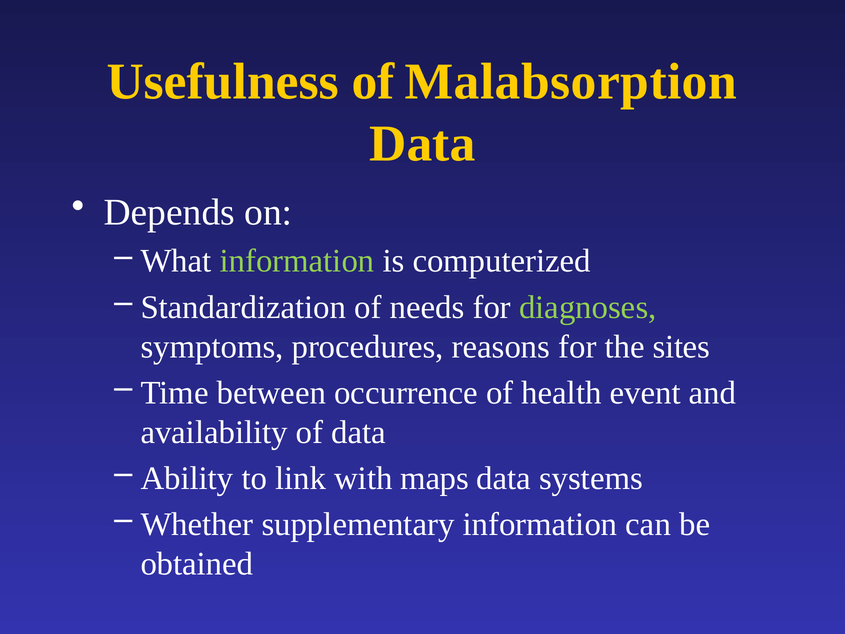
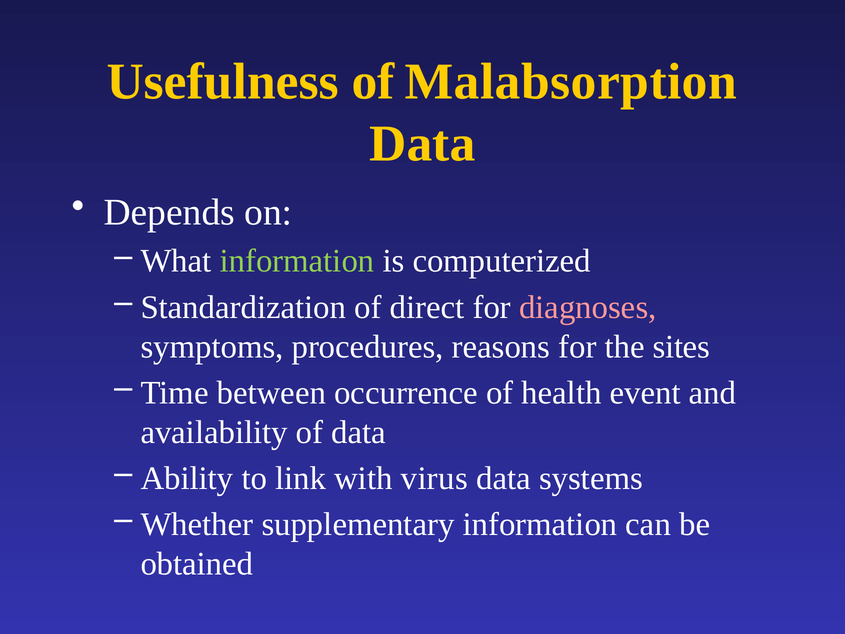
needs: needs -> direct
diagnoses colour: light green -> pink
maps: maps -> virus
